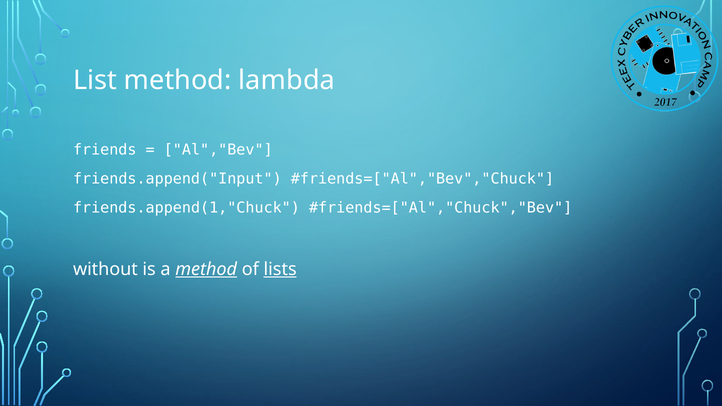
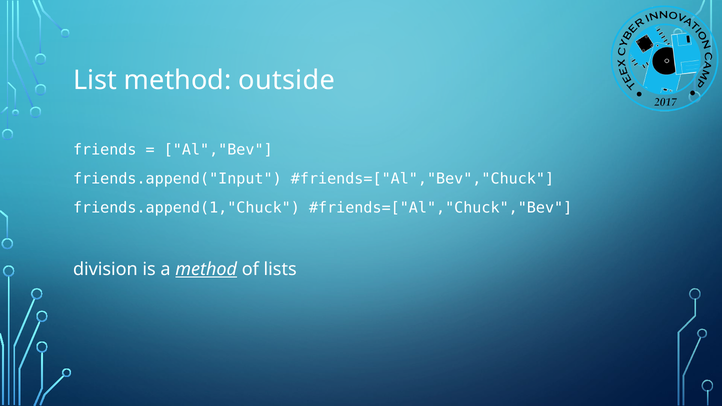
lambda: lambda -> outside
without: without -> division
lists underline: present -> none
